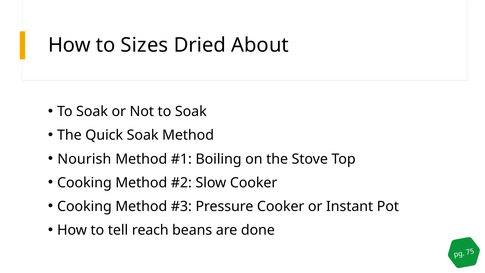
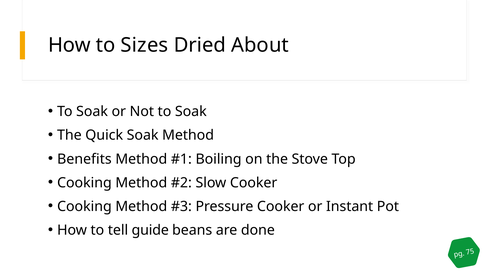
Nourish: Nourish -> Benefits
reach: reach -> guide
